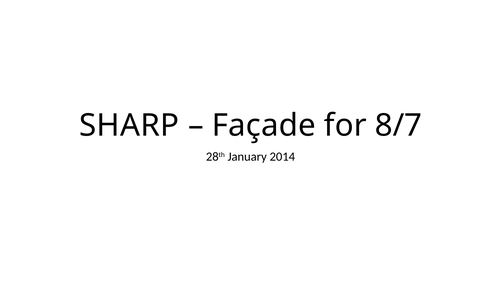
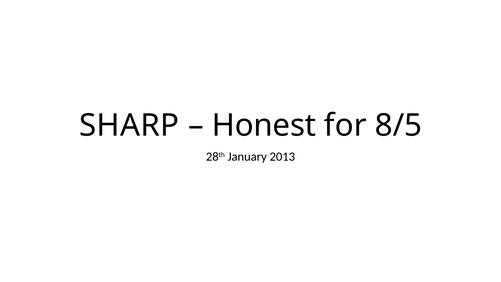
Façade: Façade -> Honest
8/7: 8/7 -> 8/5
2014: 2014 -> 2013
